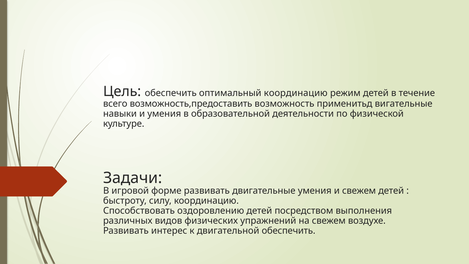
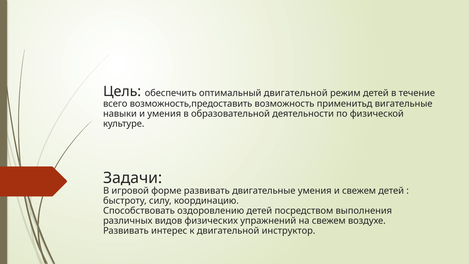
оптимальный координацию: координацию -> двигательной
двигательной обеспечить: обеспечить -> инструктор
